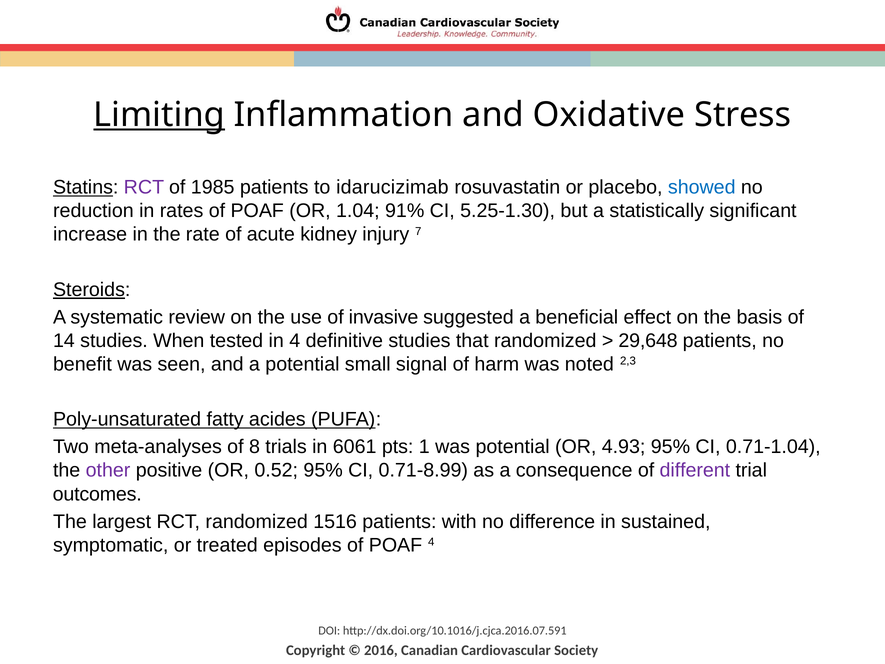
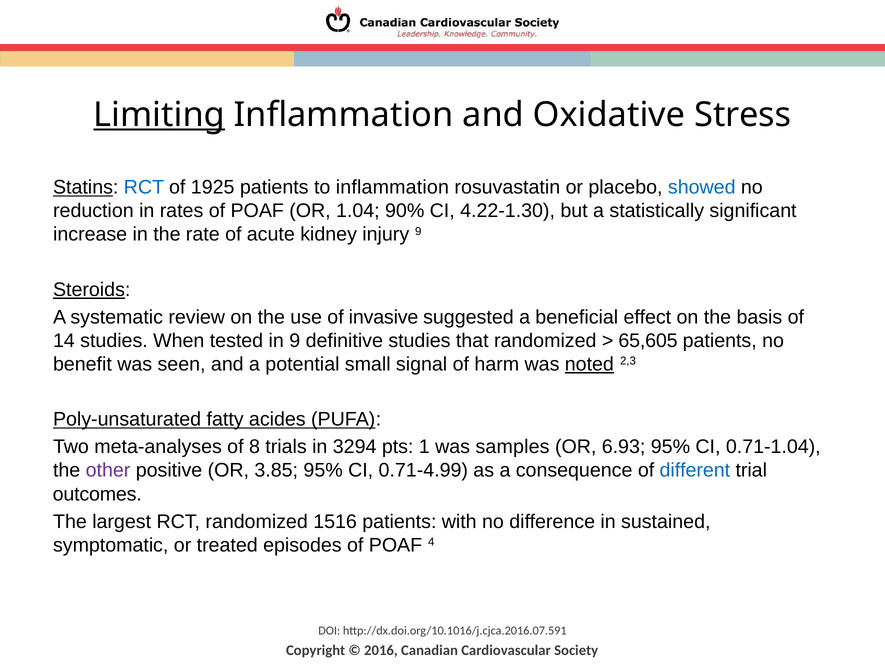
RCT at (144, 187) colour: purple -> blue
1985: 1985 -> 1925
to idarucizimab: idarucizimab -> inflammation
91%: 91% -> 90%
5.25-1.30: 5.25-1.30 -> 4.22-1.30
injury 7: 7 -> 9
in 4: 4 -> 9
29,648: 29,648 -> 65,605
noted underline: none -> present
6061: 6061 -> 3294
was potential: potential -> samples
4.93: 4.93 -> 6.93
0.52: 0.52 -> 3.85
0.71-8.99: 0.71-8.99 -> 0.71-4.99
different colour: purple -> blue
